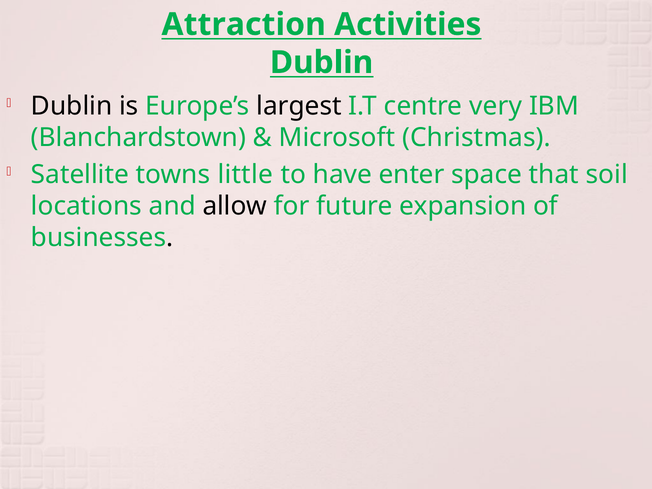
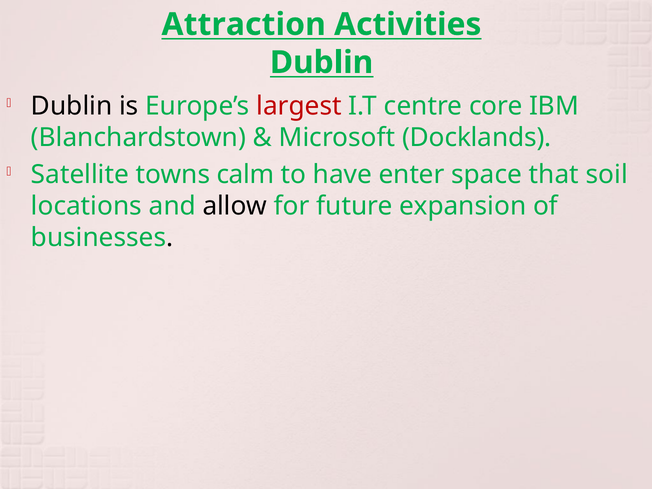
largest colour: black -> red
very: very -> core
Christmas: Christmas -> Docklands
little: little -> calm
